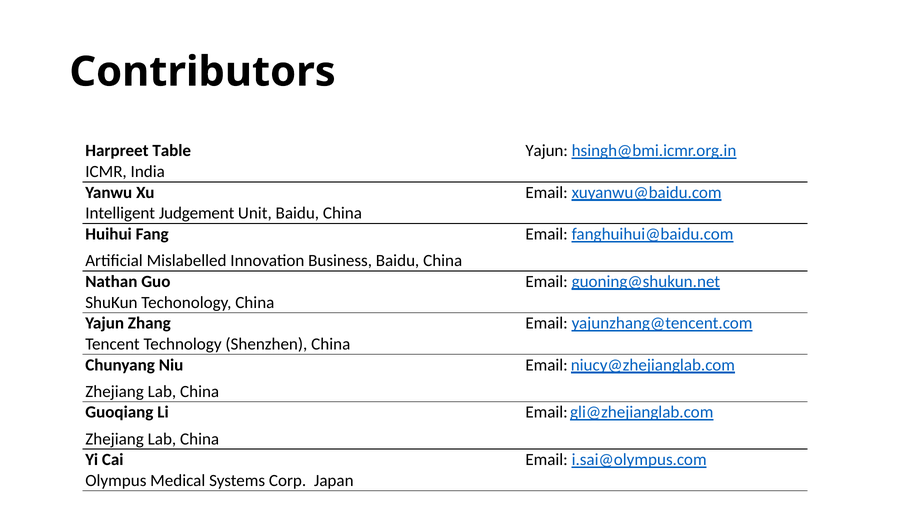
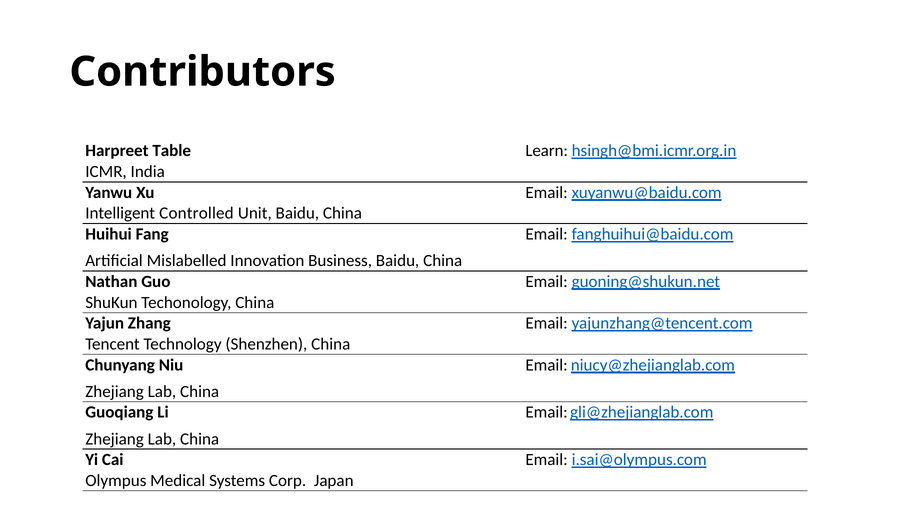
Yajun at (547, 151): Yajun -> Learn
Judgement: Judgement -> Controlled
